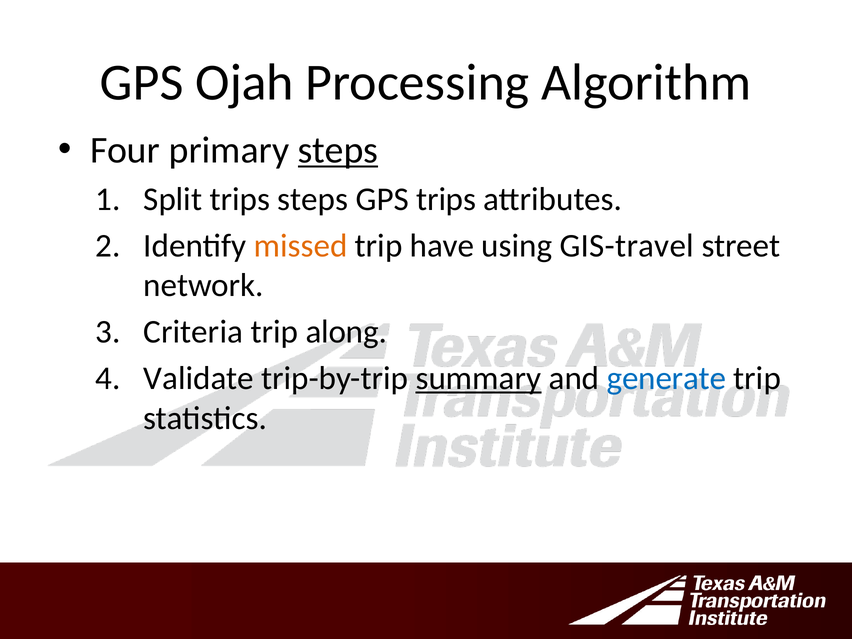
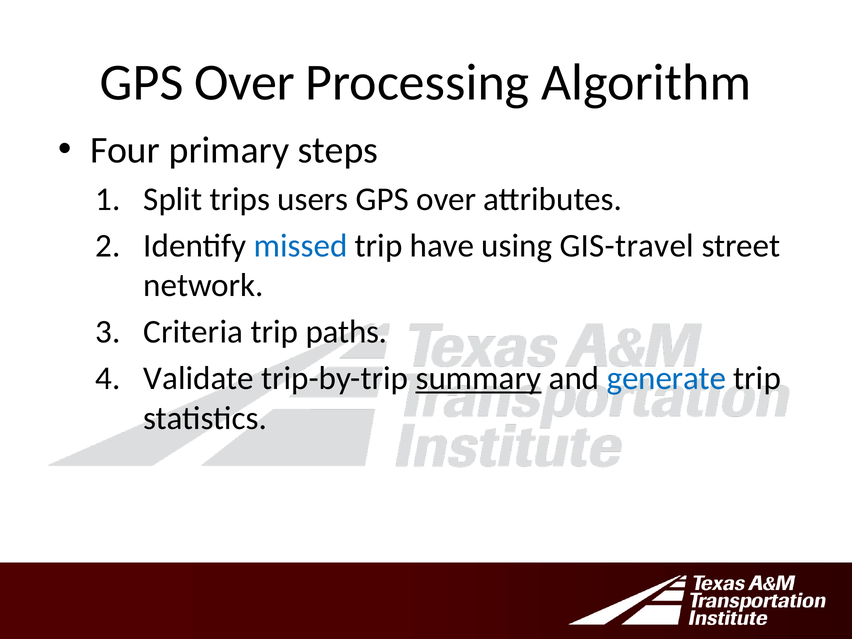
Ojah at (245, 82): Ojah -> Over
steps at (338, 150) underline: present -> none
trips steps: steps -> users
trips at (446, 199): trips -> over
missed colour: orange -> blue
along: along -> paths
